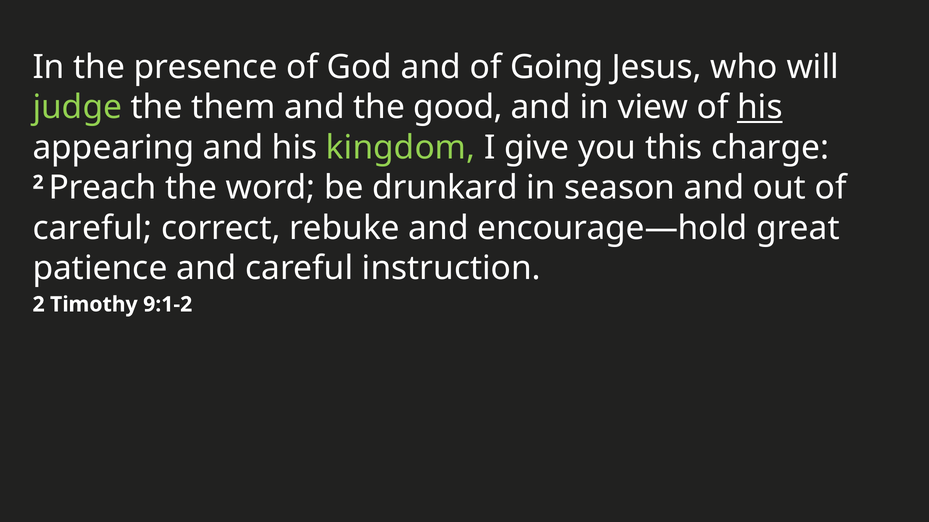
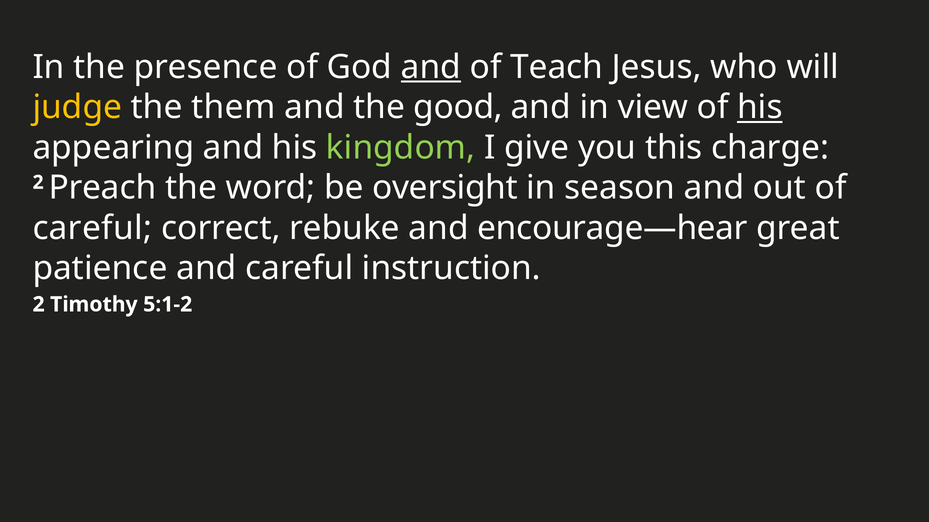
and at (431, 67) underline: none -> present
Going: Going -> Teach
judge colour: light green -> yellow
drunkard: drunkard -> oversight
encourage—hold: encourage—hold -> encourage—hear
9:1-2: 9:1-2 -> 5:1-2
